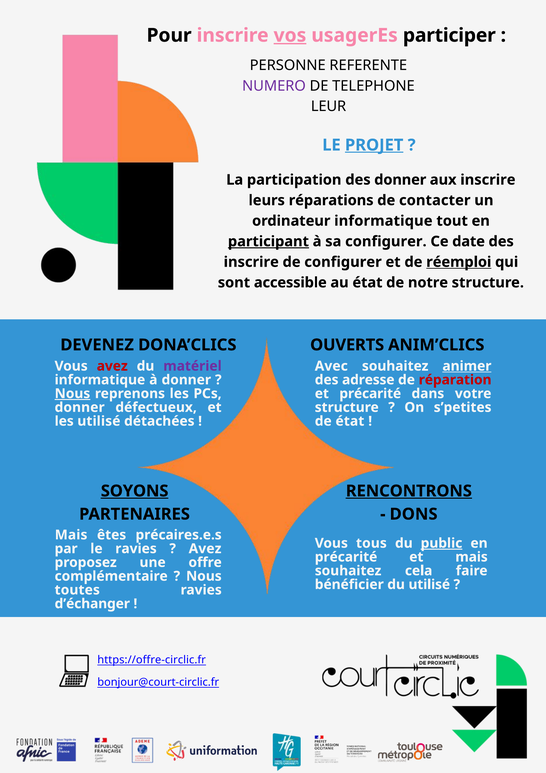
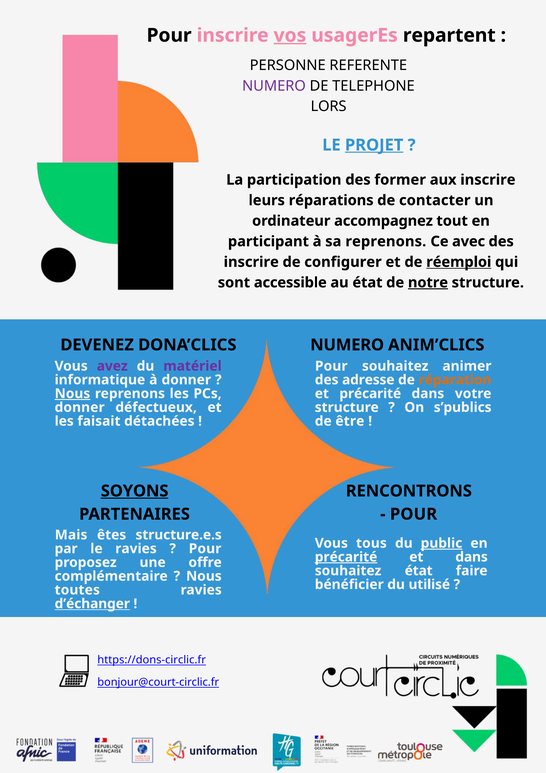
participer: participer -> repartent
LEUR: LEUR -> LORS
des donner: donner -> former
ordinateur informatique: informatique -> accompagnez
participant underline: present -> none
sa configurer: configurer -> reprenons
date: date -> avec
notre underline: none -> present
OUVERTS at (347, 345): OUVERTS -> NUMERO
avez at (112, 366) colour: red -> purple
Avec at (331, 366): Avec -> Pour
animer underline: present -> none
réparation colour: red -> orange
s’petites: s’petites -> s’publics
les utilisé: utilisé -> faisait
de état: état -> être
RENCONTRONS underline: present -> none
DONS at (414, 514): DONS -> POUR
précaires.e.s: précaires.e.s -> structure.e.s
Avez at (205, 548): Avez -> Pour
précarité at (346, 557) underline: none -> present
et mais: mais -> dans
souhaitez cela: cela -> état
d’échanger underline: none -> present
https://offre-circlic.fr: https://offre-circlic.fr -> https://dons-circlic.fr
